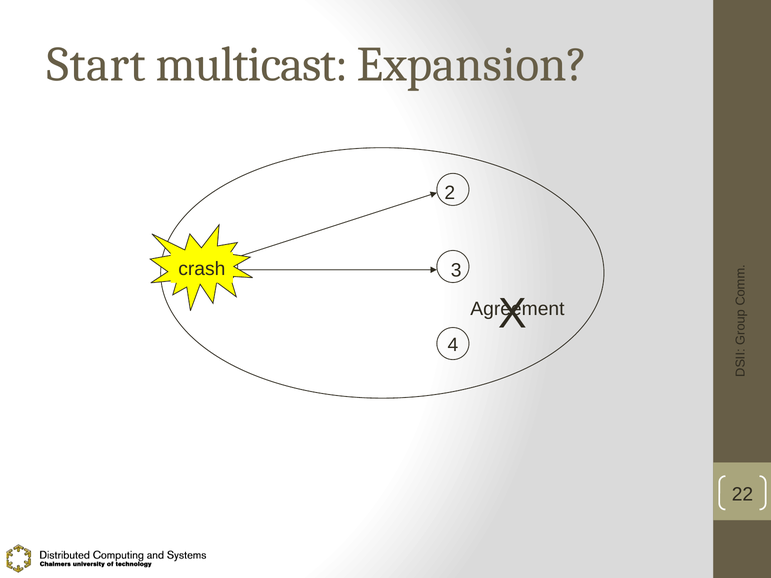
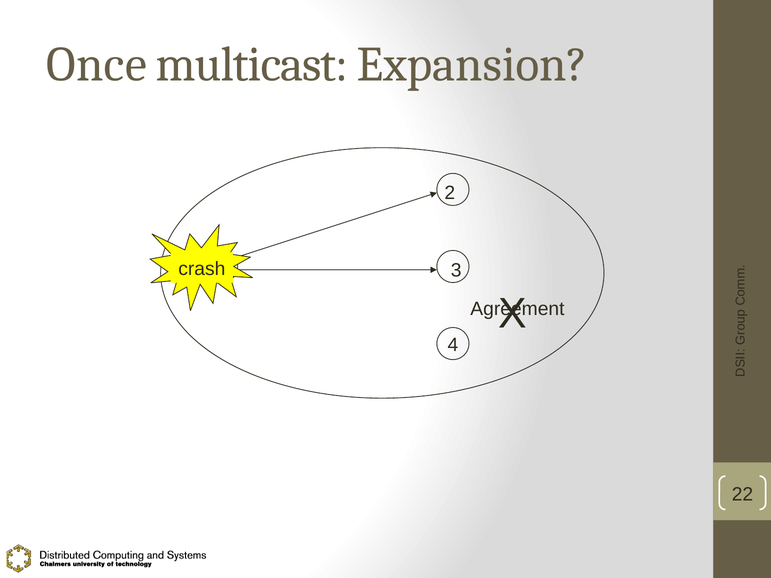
Start: Start -> Once
